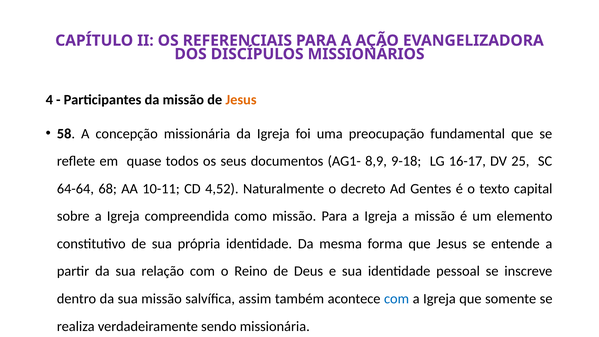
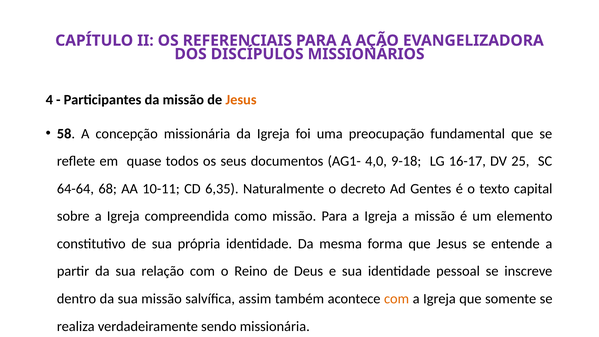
8,9: 8,9 -> 4,0
4,52: 4,52 -> 6,35
com at (397, 299) colour: blue -> orange
